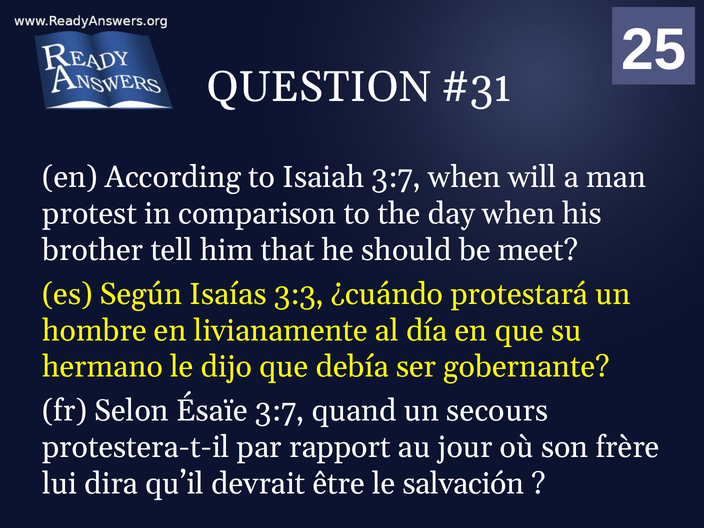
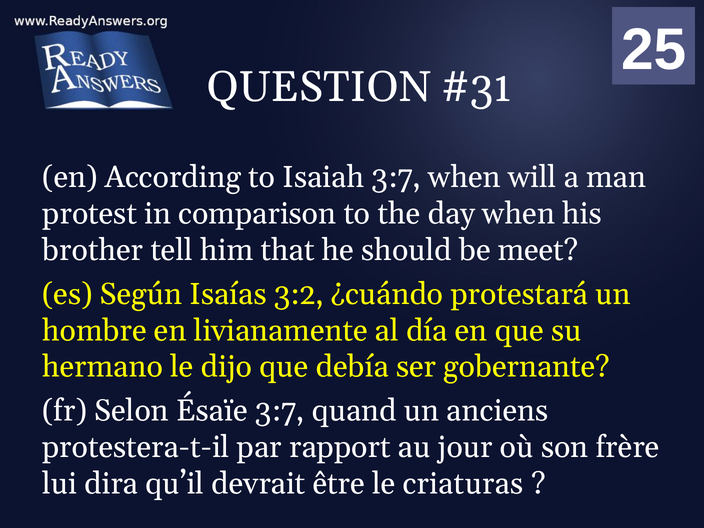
3:3: 3:3 -> 3:2
secours: secours -> anciens
salvación: salvación -> criaturas
